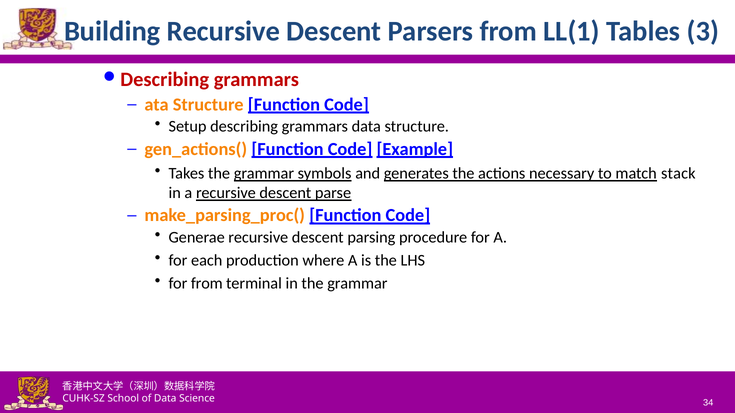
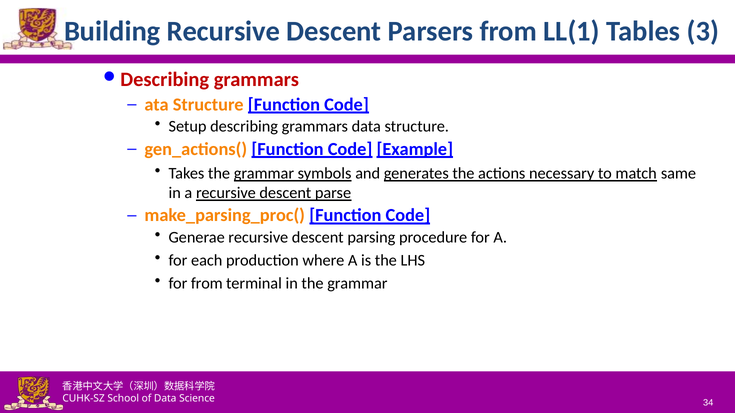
stack: stack -> same
